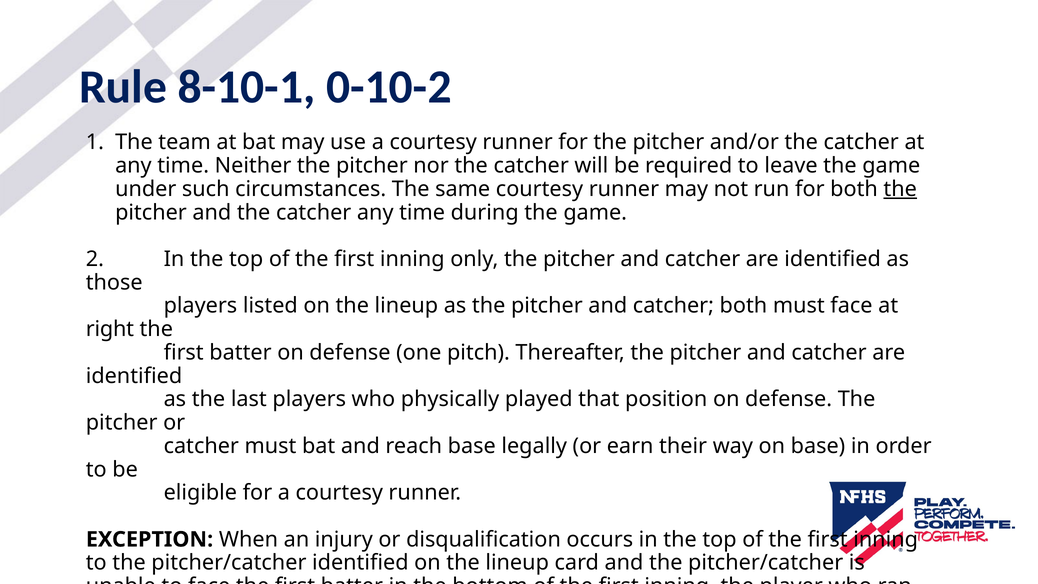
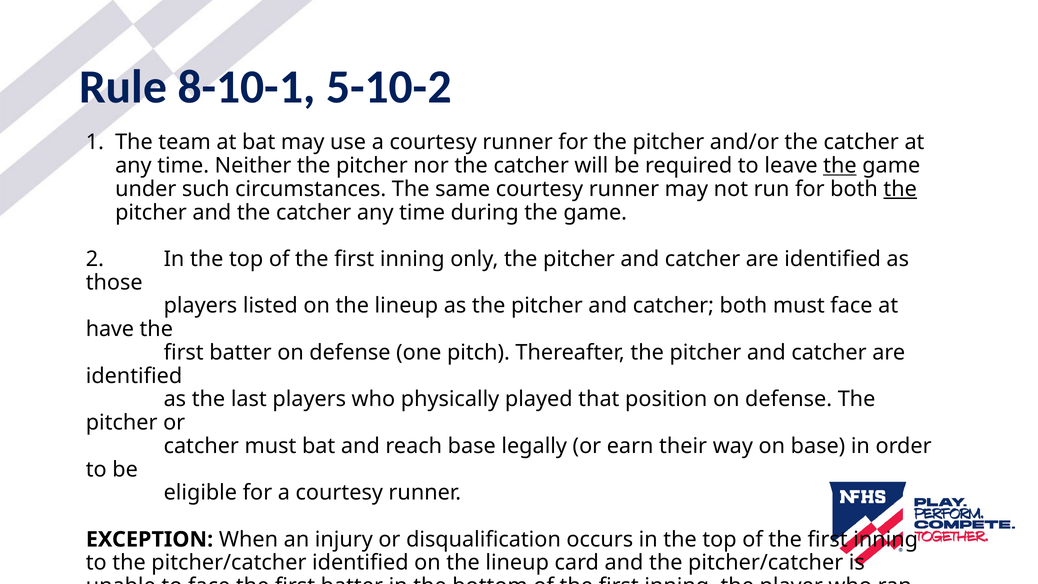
0-10-2: 0-10-2 -> 5-10-2
the at (840, 166) underline: none -> present
right: right -> have
